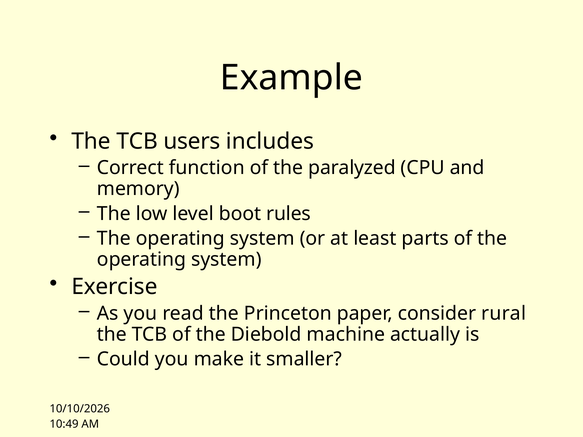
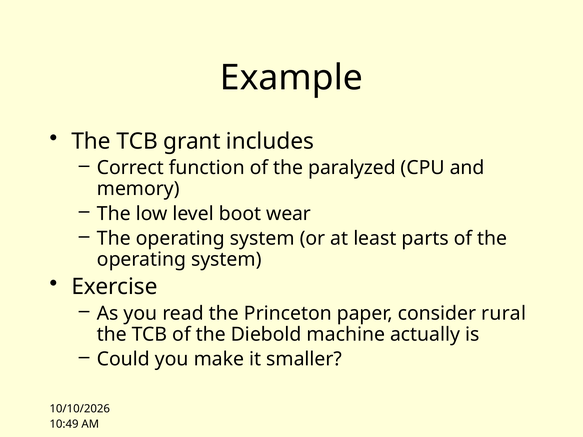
users: users -> grant
rules: rules -> wear
